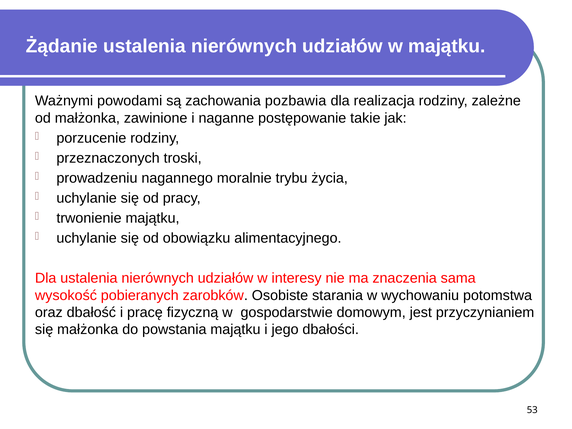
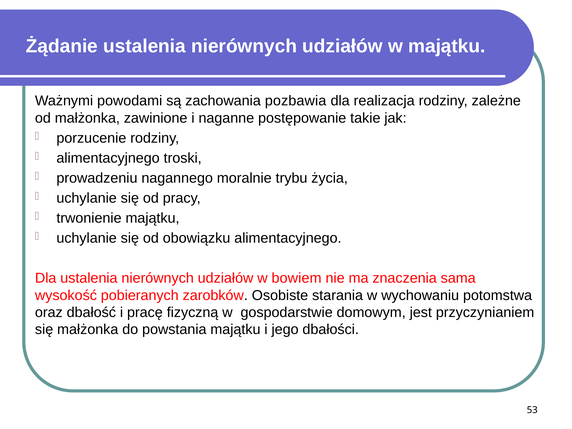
przeznaczonych at (108, 158): przeznaczonych -> alimentacyjnego
interesy: interesy -> bowiem
